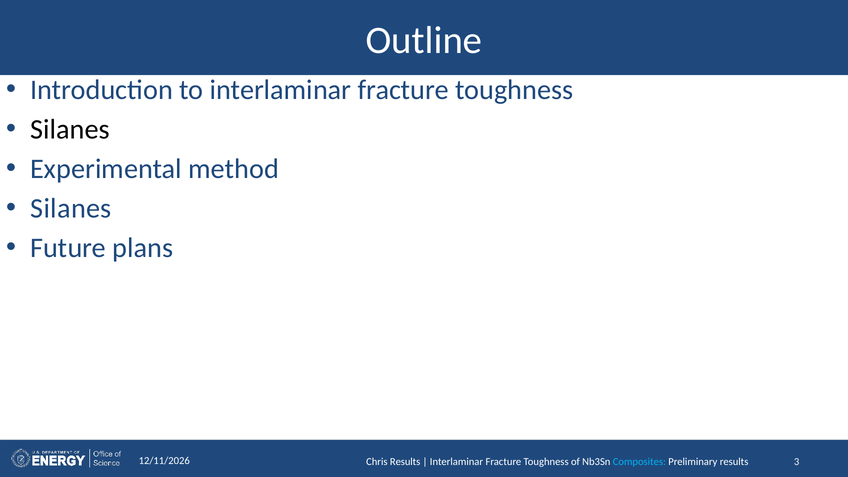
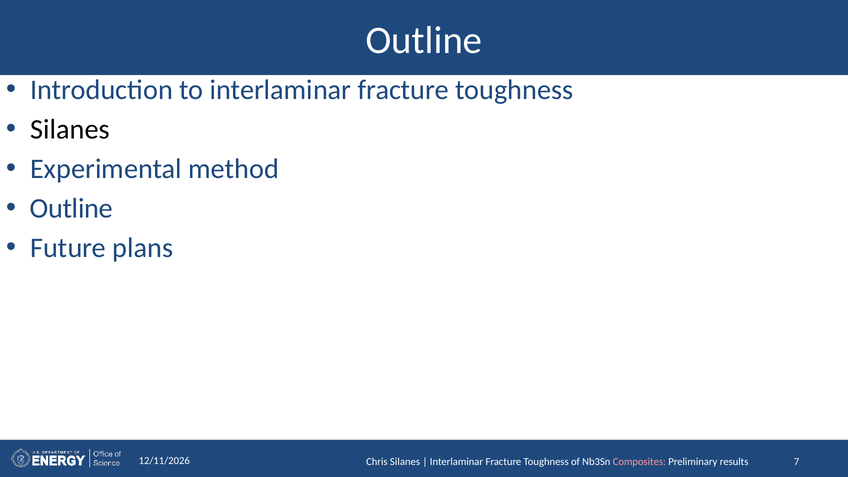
Silanes at (71, 208): Silanes -> Outline
3: 3 -> 7
Chris Results: Results -> Silanes
Composites colour: light blue -> pink
